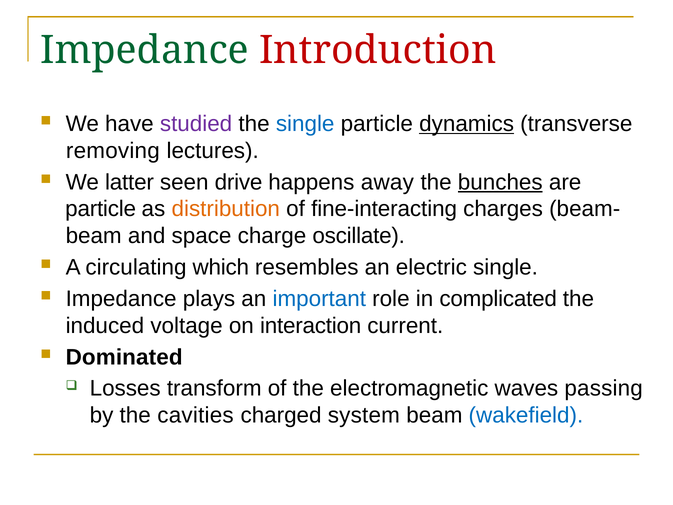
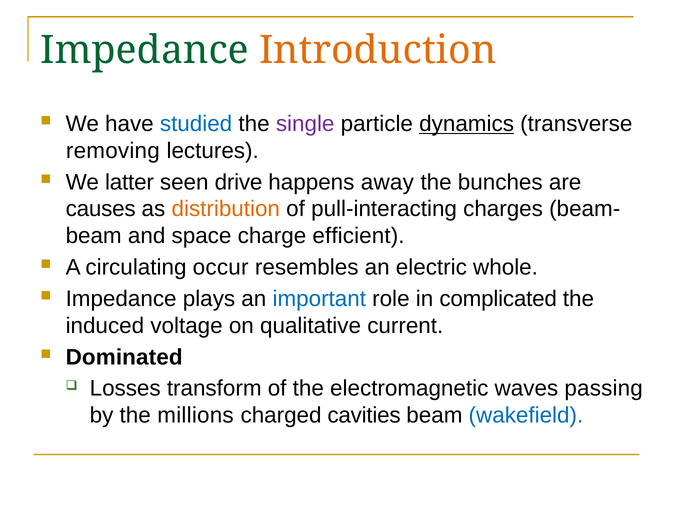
Introduction colour: red -> orange
studied colour: purple -> blue
single at (305, 124) colour: blue -> purple
bunches underline: present -> none
particle at (101, 209): particle -> causes
fine-interacting: fine-interacting -> pull-interacting
oscillate: oscillate -> efficient
which: which -> occur
electric single: single -> whole
interaction: interaction -> qualitative
cavities: cavities -> millions
system: system -> cavities
